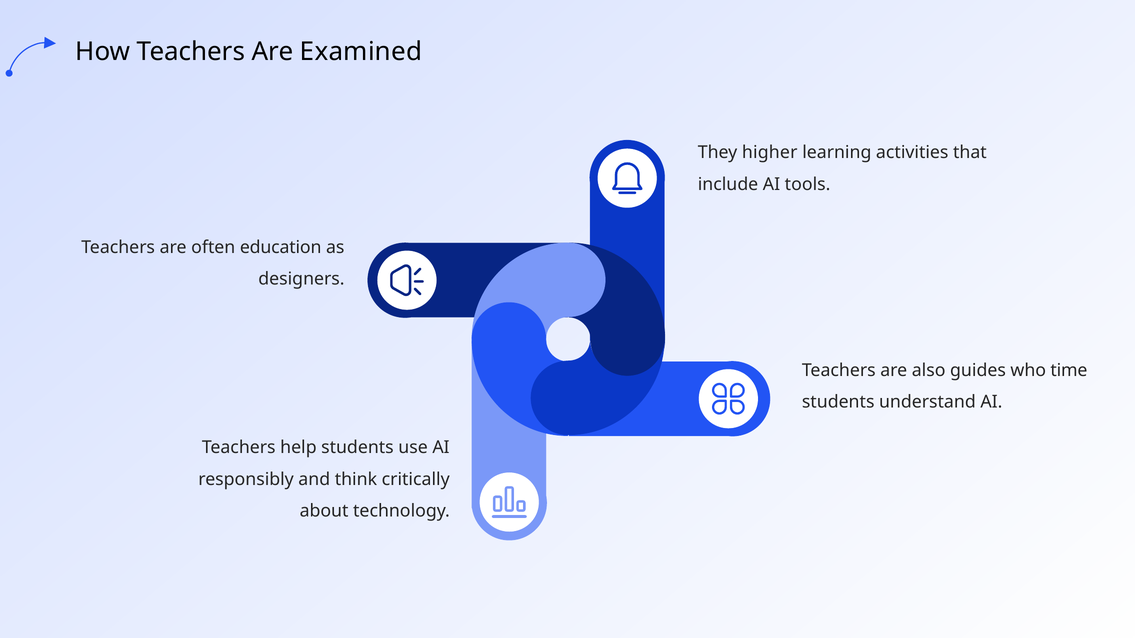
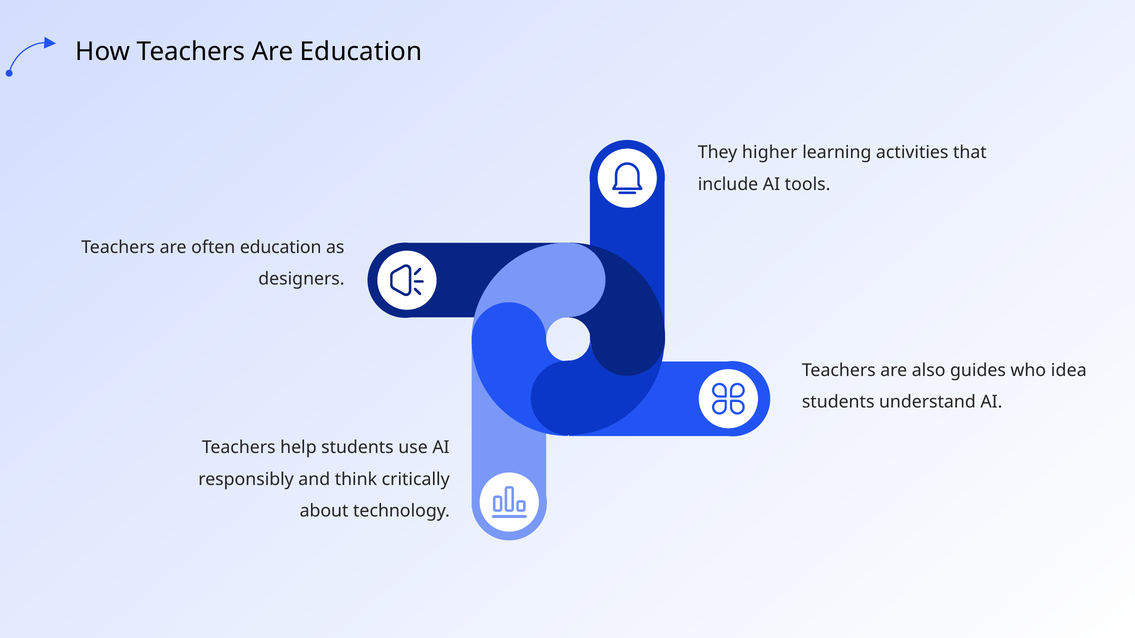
Are Examined: Examined -> Education
time: time -> idea
